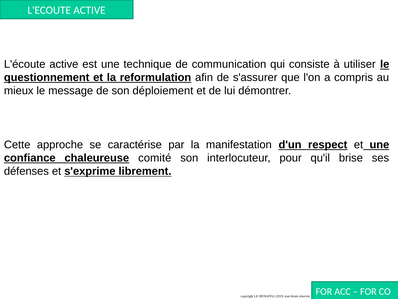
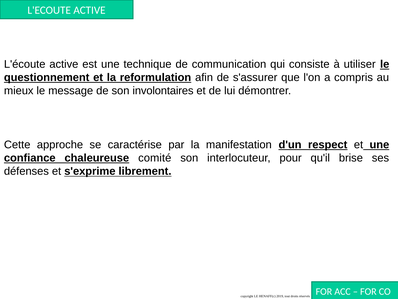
déploiement: déploiement -> involontaires
